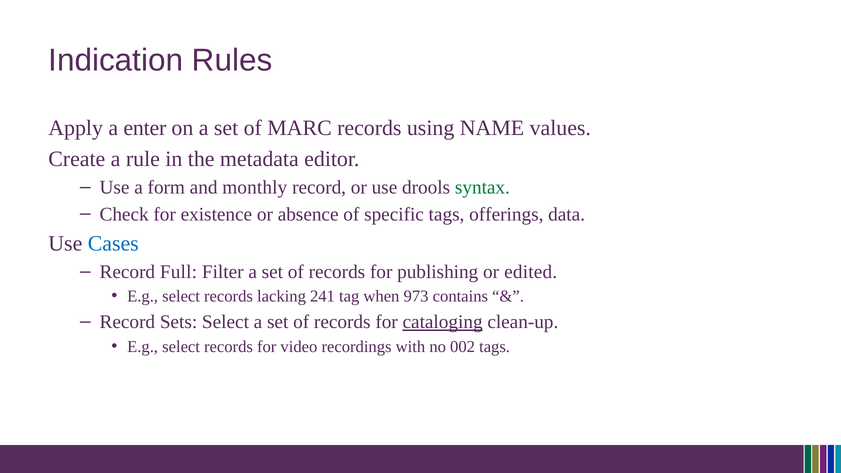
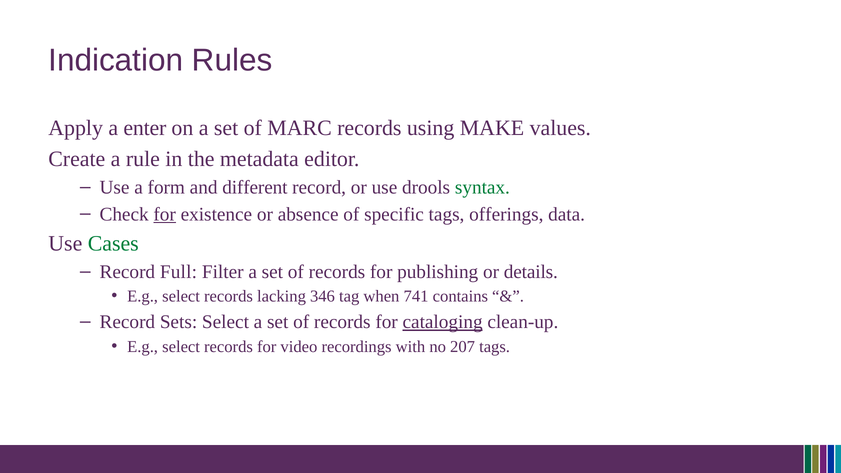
NAME: NAME -> MAKE
monthly: monthly -> different
for at (165, 214) underline: none -> present
Cases colour: blue -> green
edited: edited -> details
241: 241 -> 346
973: 973 -> 741
002: 002 -> 207
